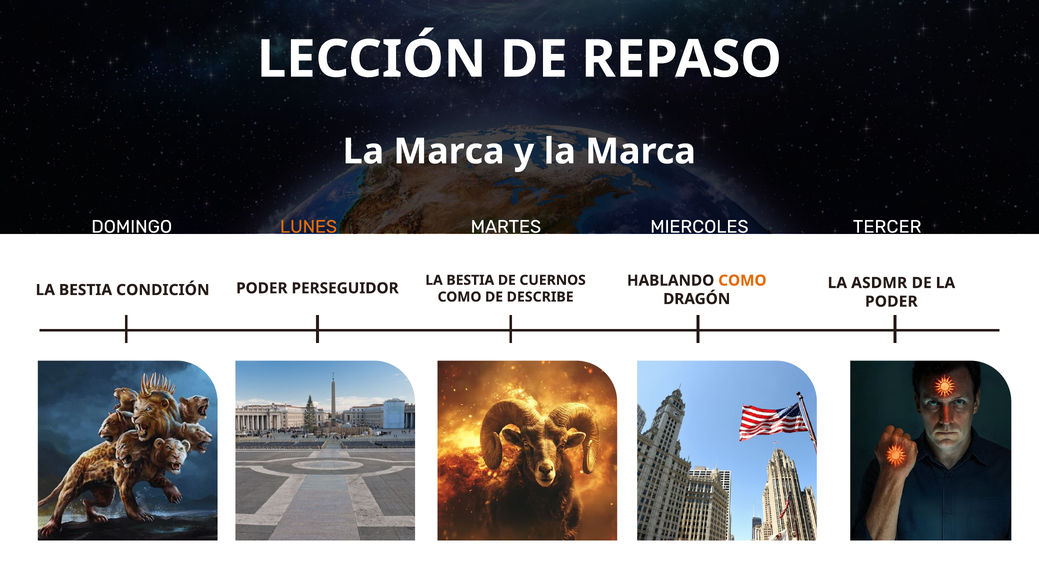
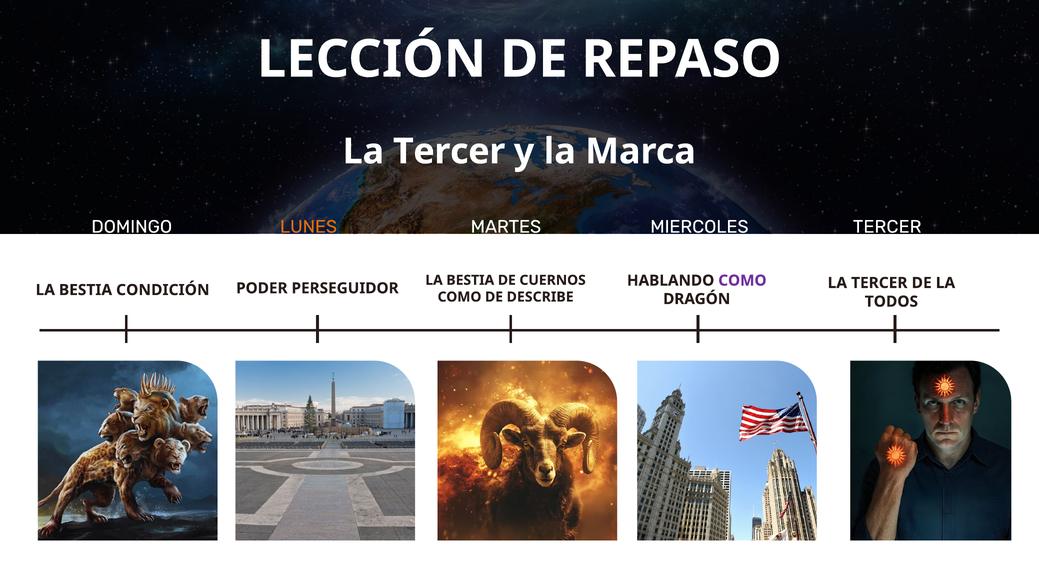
Marca at (449, 151): Marca -> Tercer
COMO at (742, 280) colour: orange -> purple
ASDMR at (879, 283): ASDMR -> TERCER
PODER at (891, 301): PODER -> TODOS
